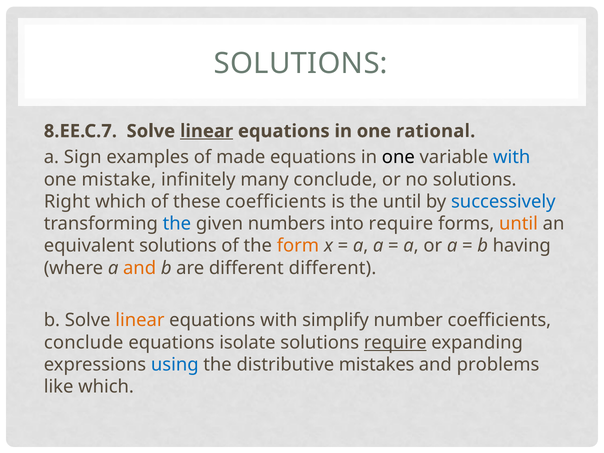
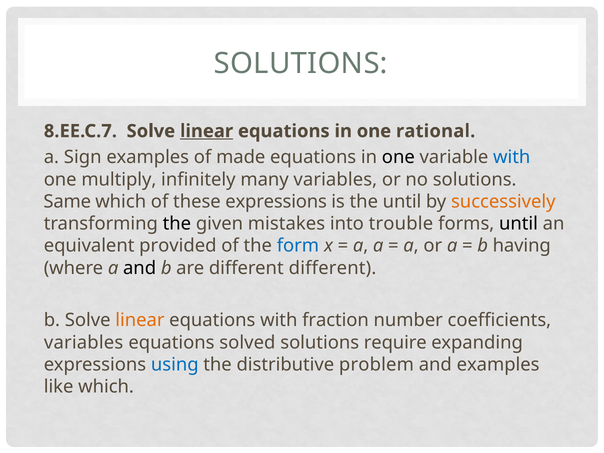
mistake: mistake -> multiply
many conclude: conclude -> variables
Right: Right -> Same
these coefficients: coefficients -> expressions
successively colour: blue -> orange
the at (177, 224) colour: blue -> black
numbers: numbers -> mistakes
into require: require -> trouble
until at (518, 224) colour: orange -> black
equivalent solutions: solutions -> provided
form colour: orange -> blue
and at (140, 268) colour: orange -> black
simplify: simplify -> fraction
conclude at (84, 342): conclude -> variables
isolate: isolate -> solved
require at (395, 342) underline: present -> none
mistakes: mistakes -> problem
and problems: problems -> examples
